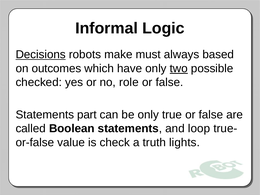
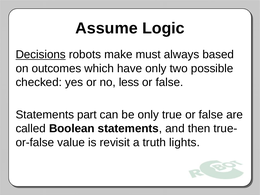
Informal: Informal -> Assume
two underline: present -> none
role: role -> less
loop: loop -> then
check: check -> revisit
